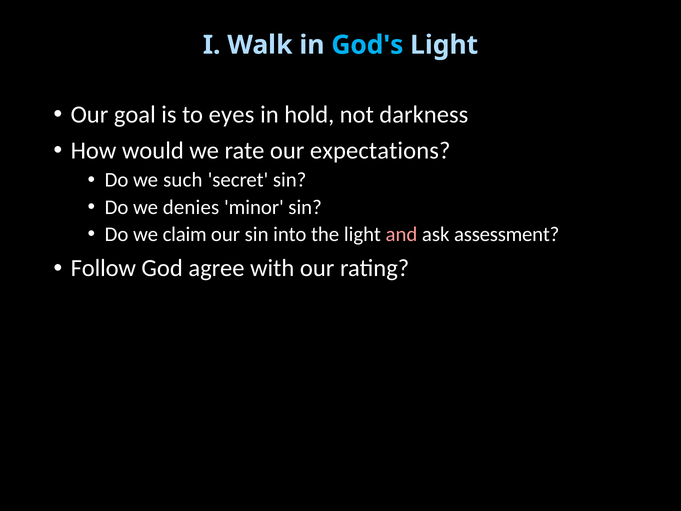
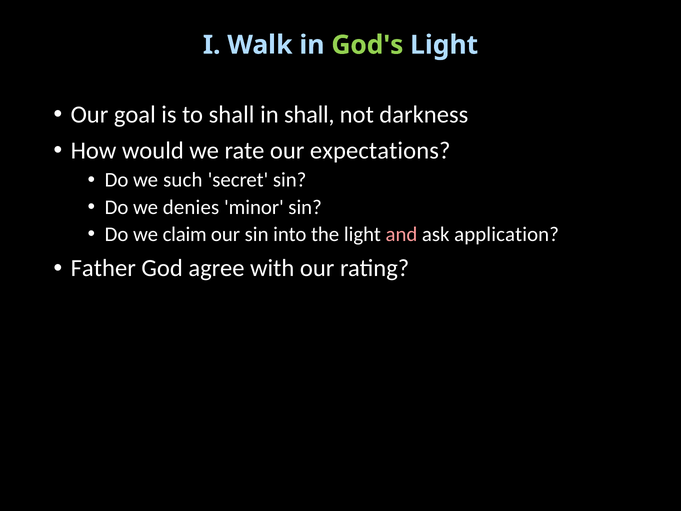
God's colour: light blue -> light green
to eyes: eyes -> shall
in hold: hold -> shall
assessment: assessment -> application
Follow: Follow -> Father
